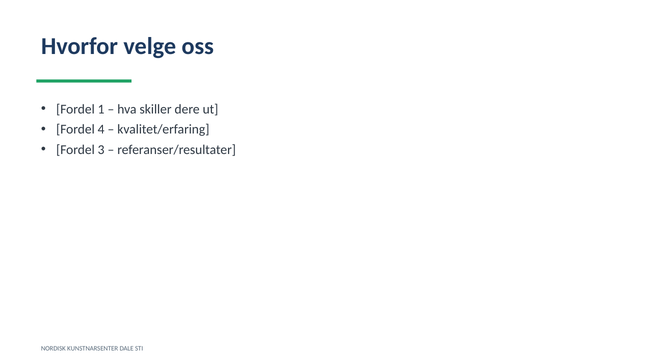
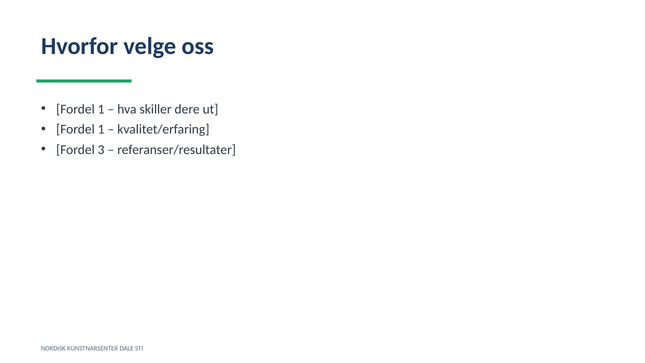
4 at (101, 129): 4 -> 1
